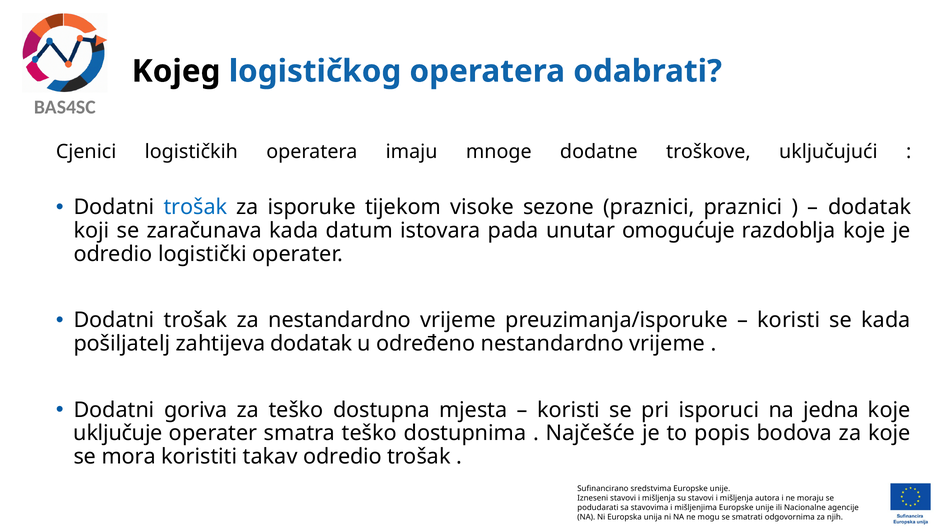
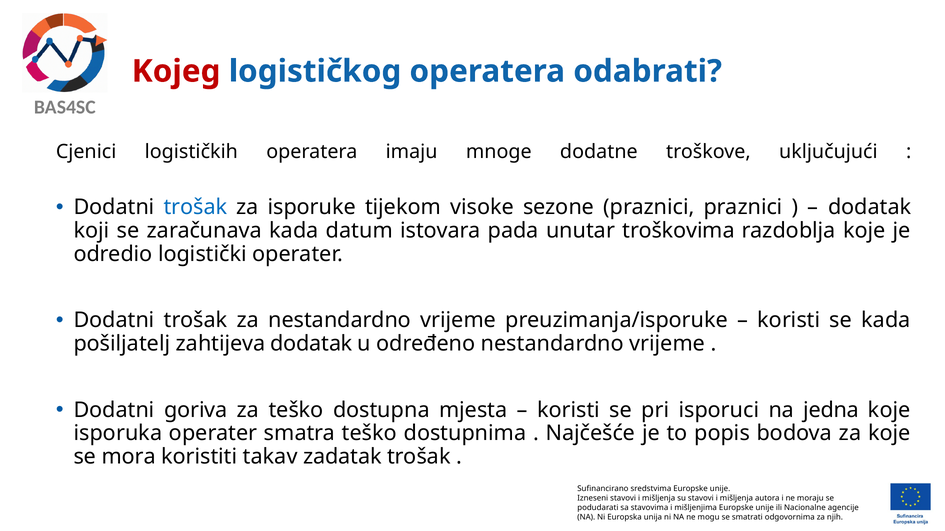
Kojeg colour: black -> red
omogućuje: omogućuje -> troškovima
uključuje: uključuje -> isporuka
takav odredio: odredio -> zadatak
